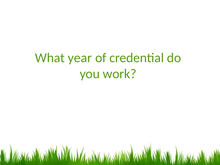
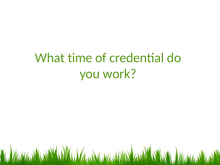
year: year -> time
